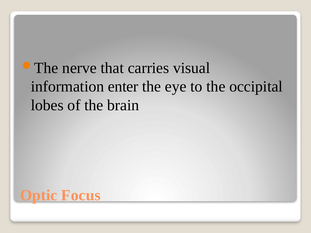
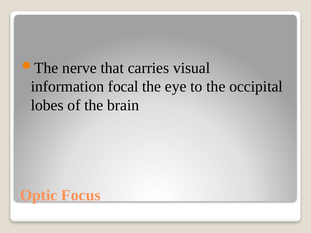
enter: enter -> focal
